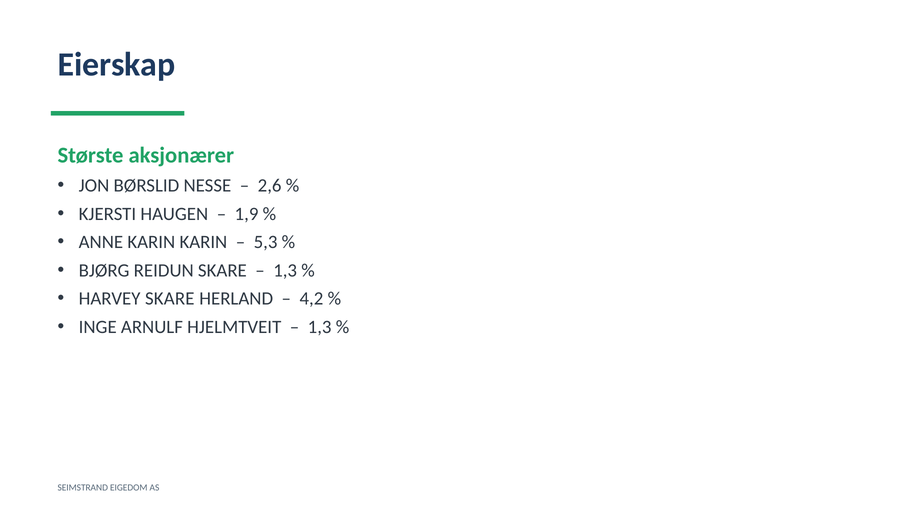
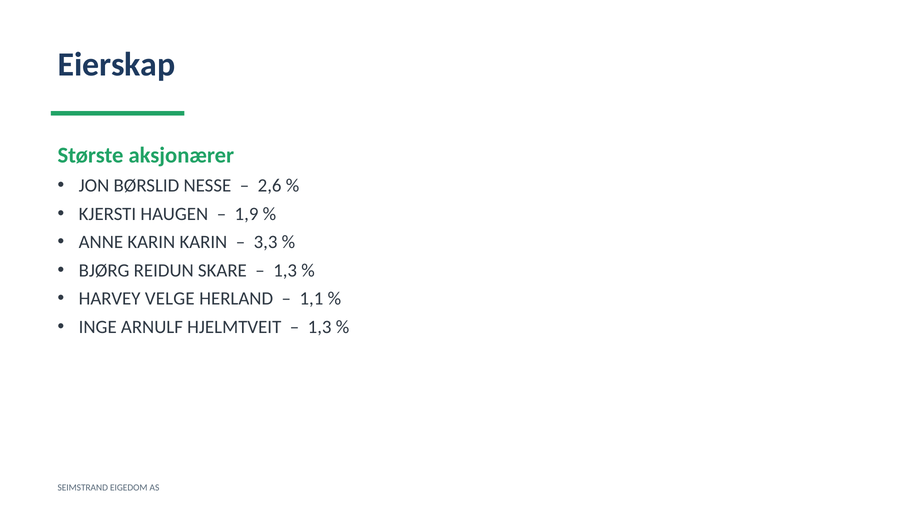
5,3: 5,3 -> 3,3
HARVEY SKARE: SKARE -> VELGE
4,2: 4,2 -> 1,1
